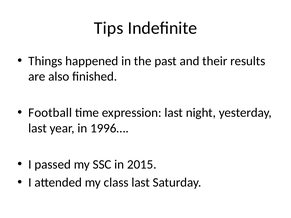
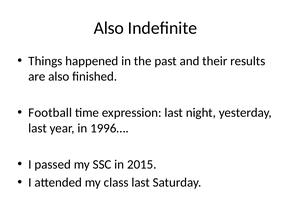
Tips at (109, 28): Tips -> Also
